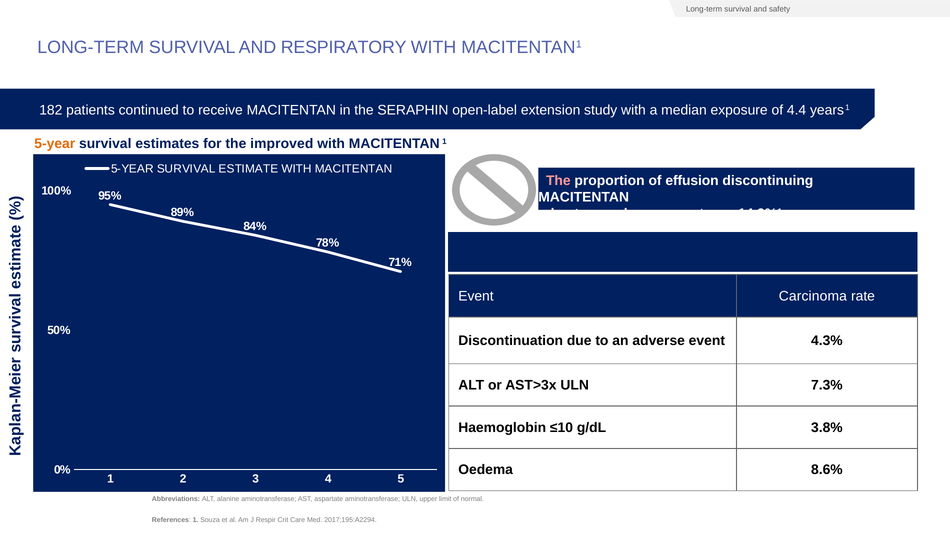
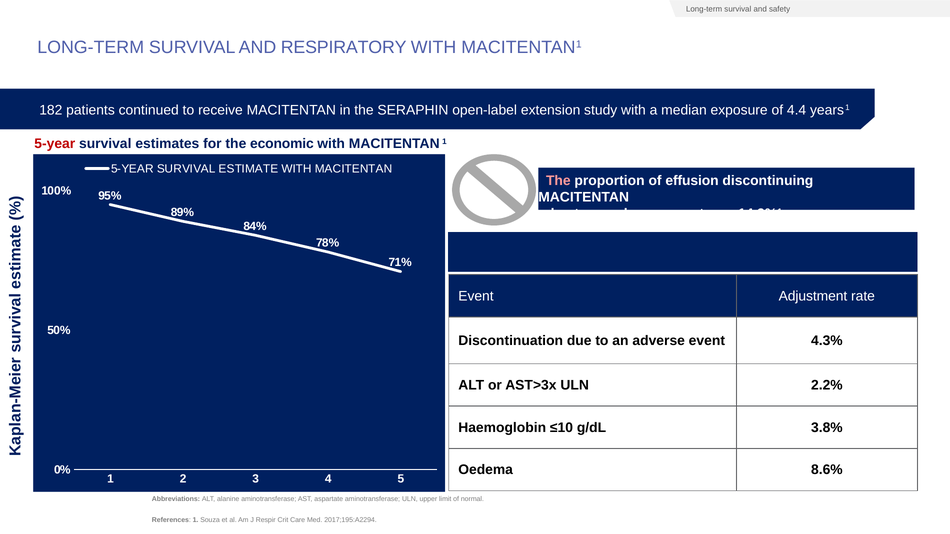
5-year at (55, 144) colour: orange -> red
improved: improved -> economic
Carcinoma: Carcinoma -> Adjustment
7.3%: 7.3% -> 2.2%
